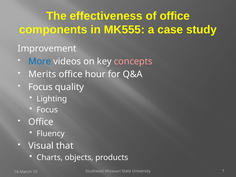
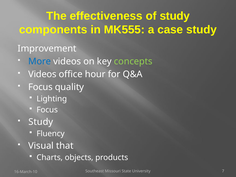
of office: office -> study
concepts colour: pink -> light green
Merits at (42, 74): Merits -> Videos
Office at (41, 122): Office -> Study
